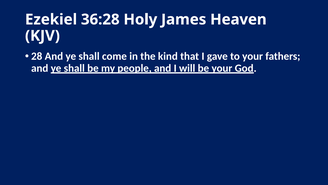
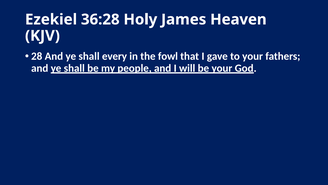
come: come -> every
kind: kind -> fowl
